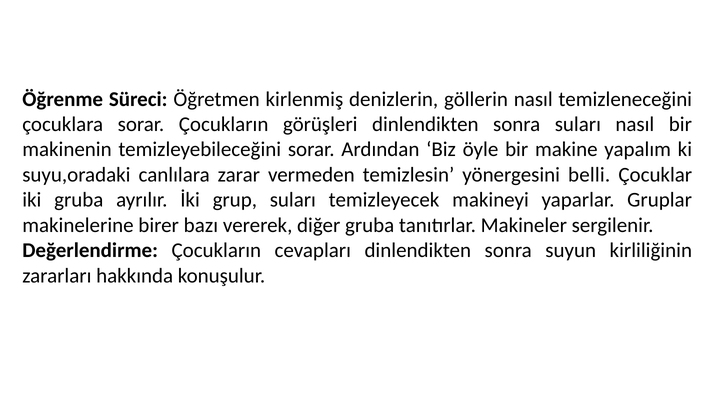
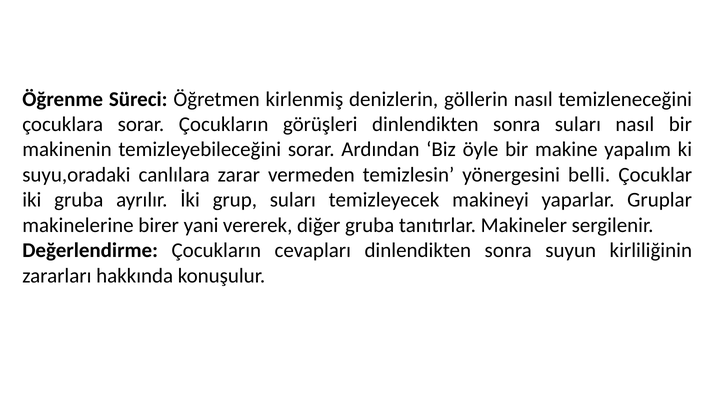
bazı: bazı -> yani
